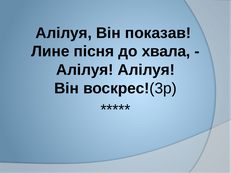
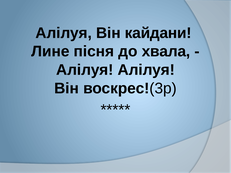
показав: показав -> кайдани
